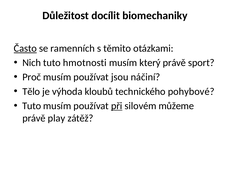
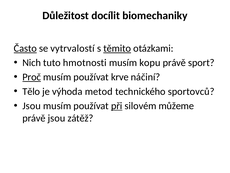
ramenních: ramenních -> vytrvalostí
těmito underline: none -> present
který: který -> kopu
Proč underline: none -> present
jsou: jsou -> krve
kloubů: kloubů -> metod
pohybové: pohybové -> sportovců
Tuto at (32, 106): Tuto -> Jsou
právě play: play -> jsou
